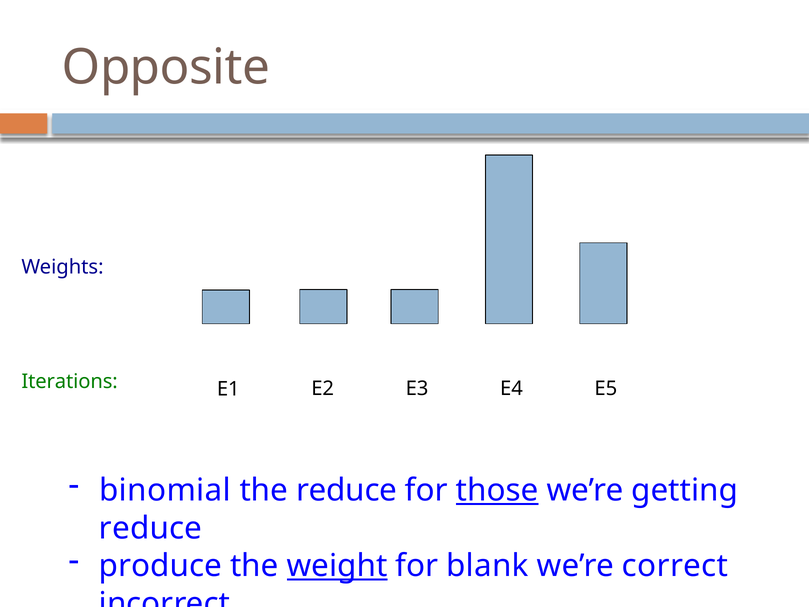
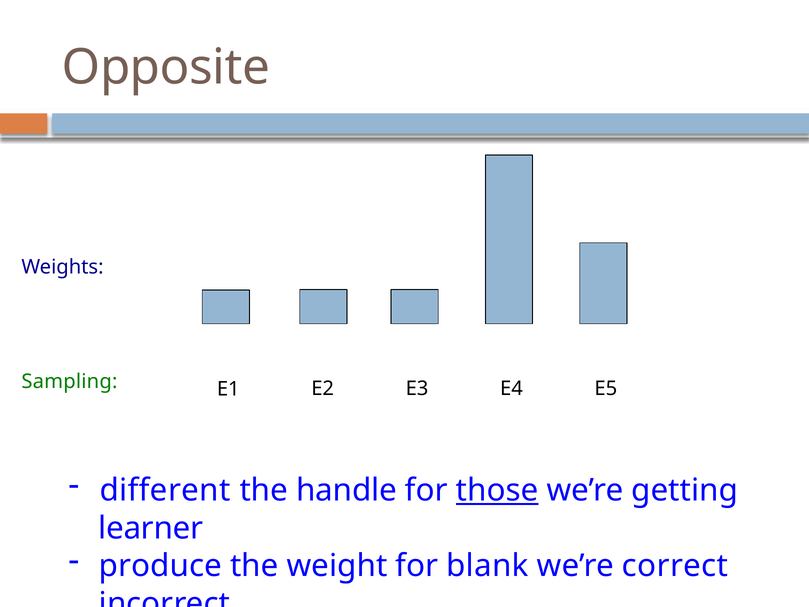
Iterations: Iterations -> Sampling
binomial: binomial -> different
the reduce: reduce -> handle
reduce at (151, 528): reduce -> learner
weight underline: present -> none
